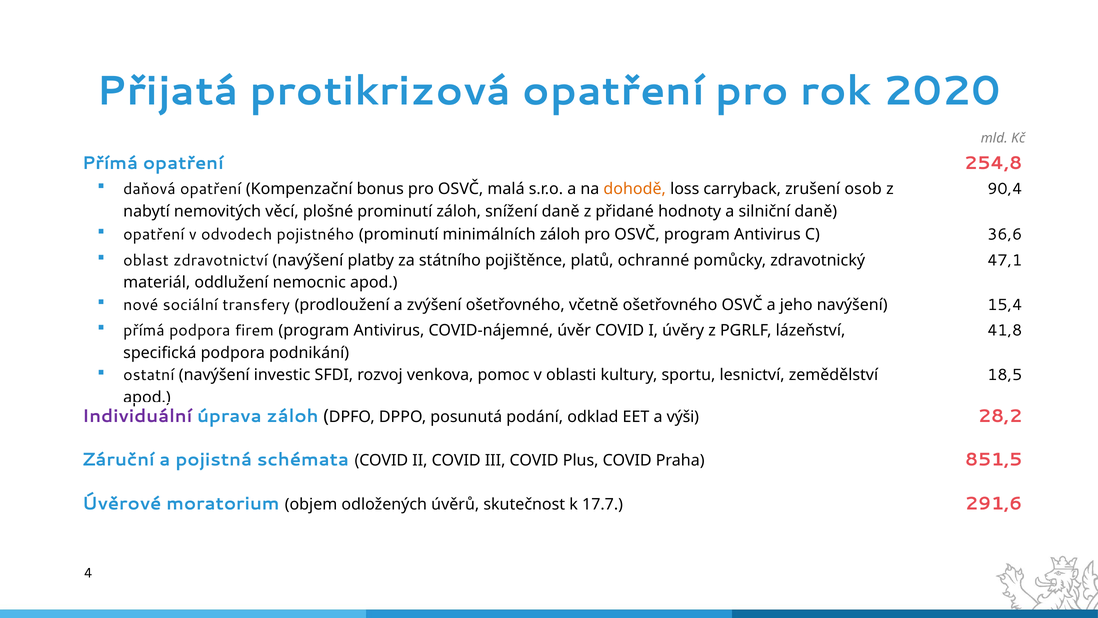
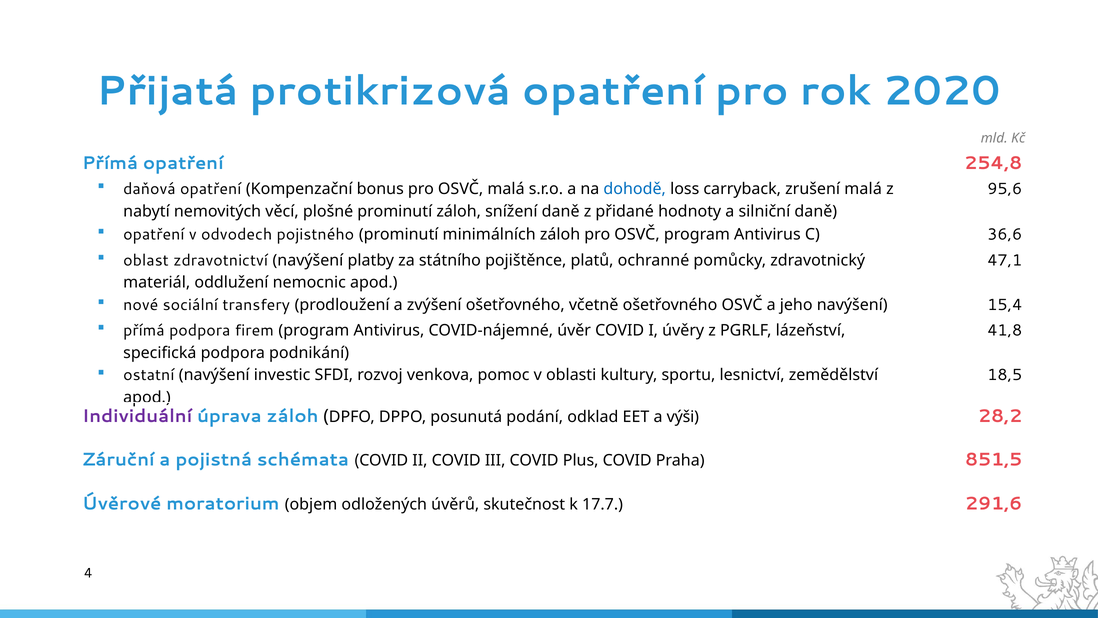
dohodě colour: orange -> blue
zrušení osob: osob -> malá
90,4: 90,4 -> 95,6
